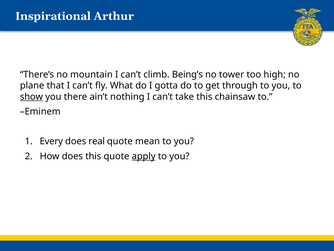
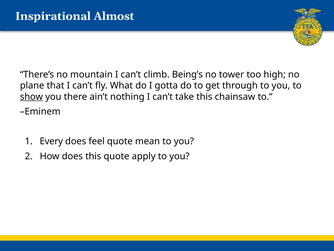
Arthur: Arthur -> Almost
real: real -> feel
apply underline: present -> none
